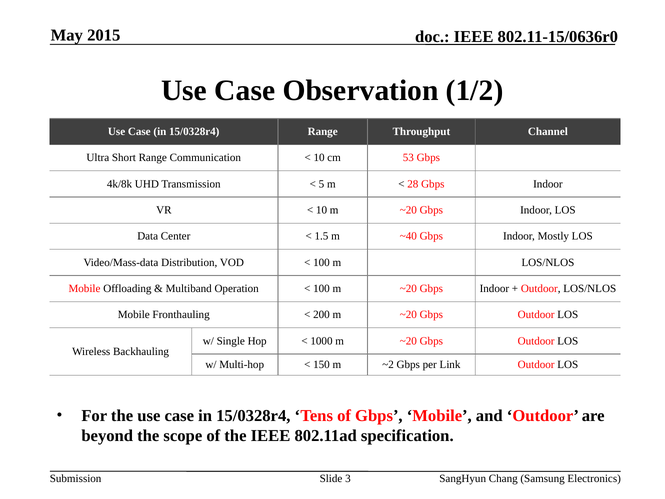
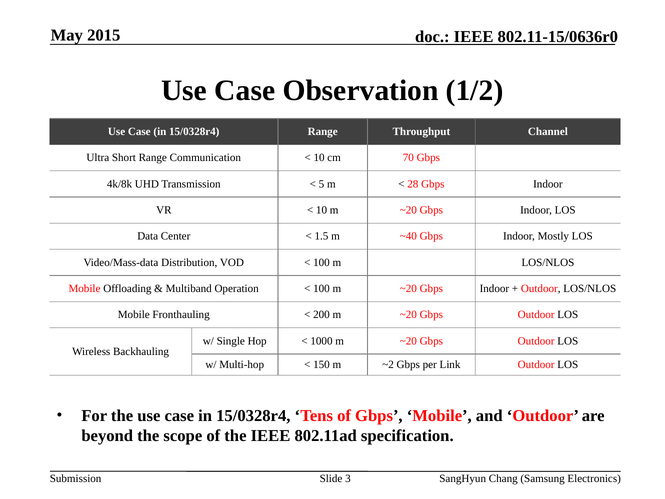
53: 53 -> 70
